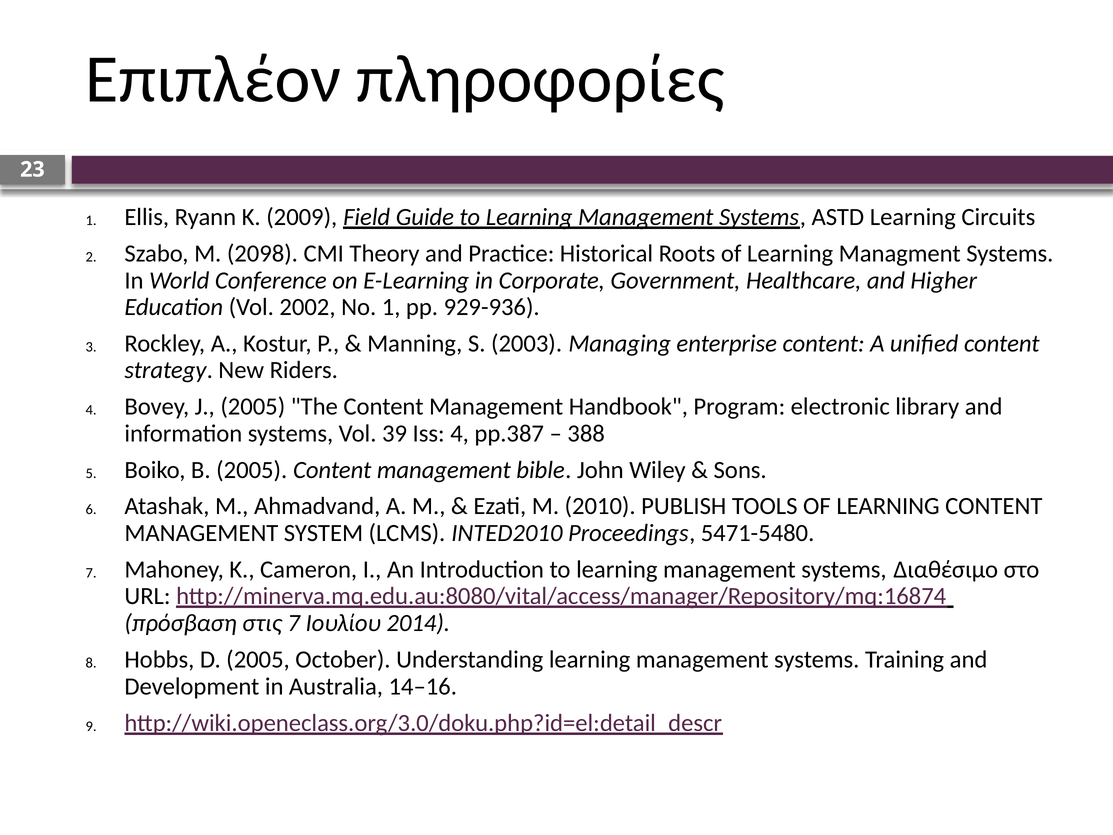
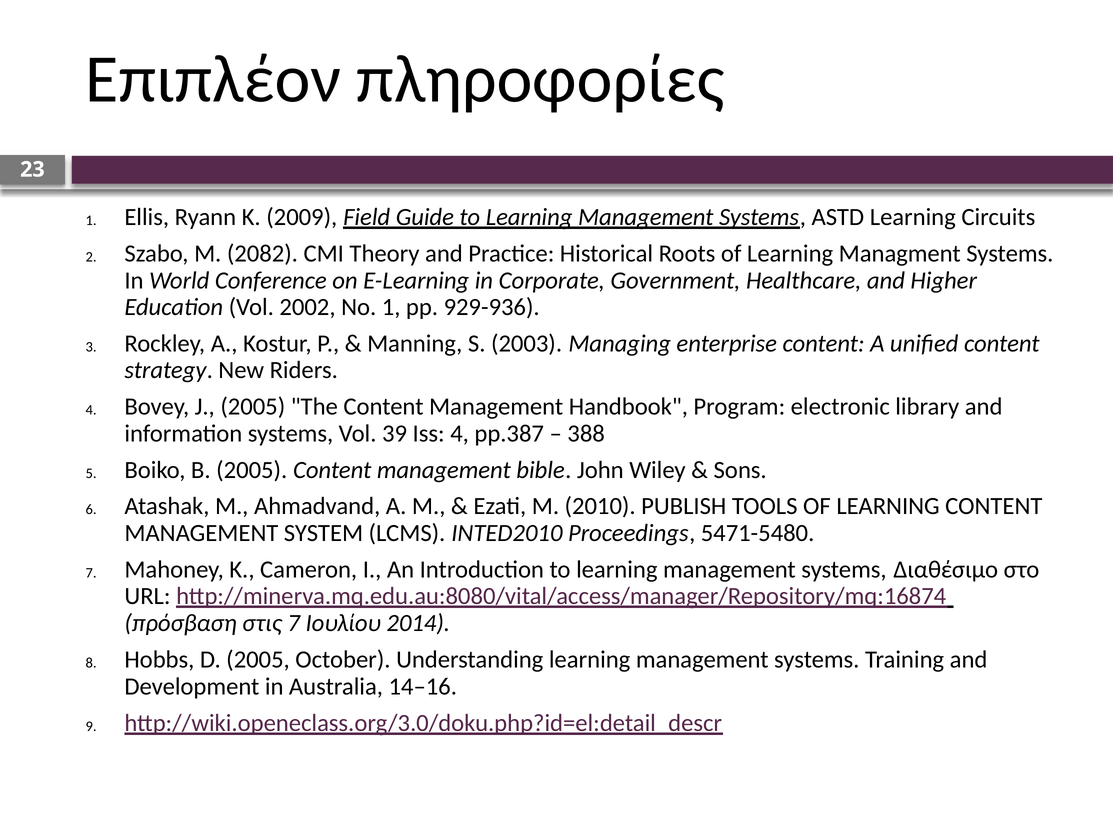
2098: 2098 -> 2082
